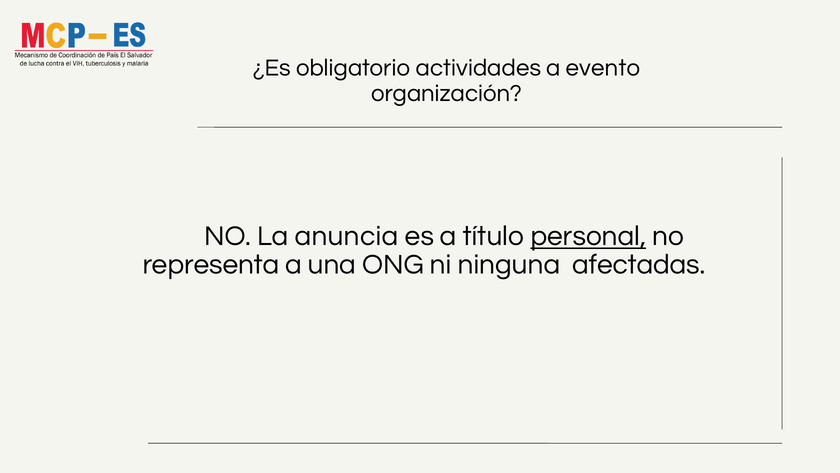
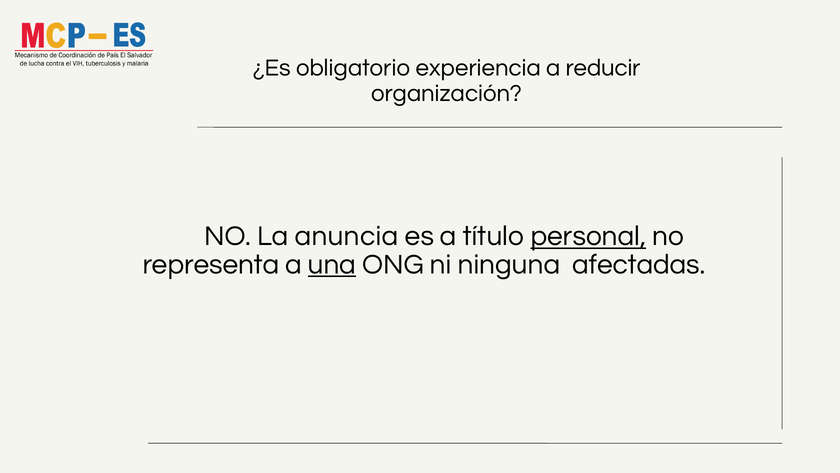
actividades: actividades -> experiencia
evento: evento -> reducir
una underline: none -> present
